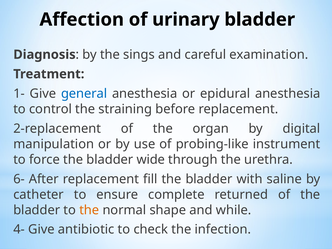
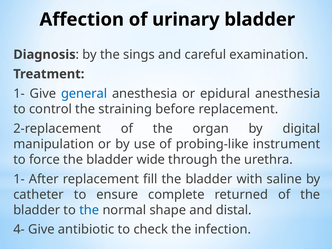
6- at (19, 179): 6- -> 1-
the at (89, 210) colour: orange -> blue
while: while -> distal
